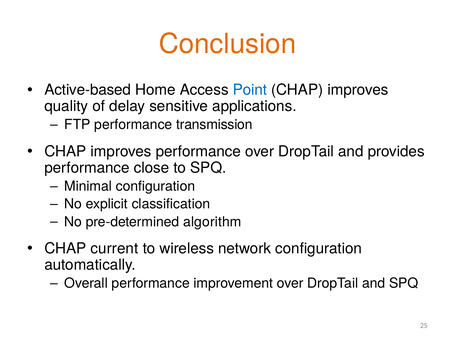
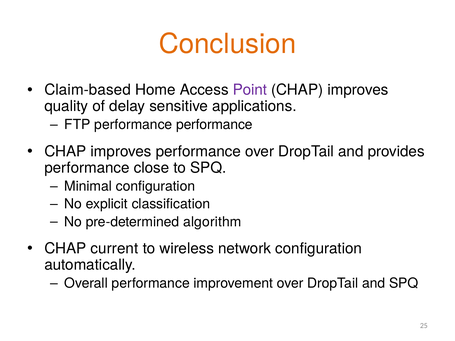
Active-based: Active-based -> Claim-based
Point colour: blue -> purple
performance transmission: transmission -> performance
